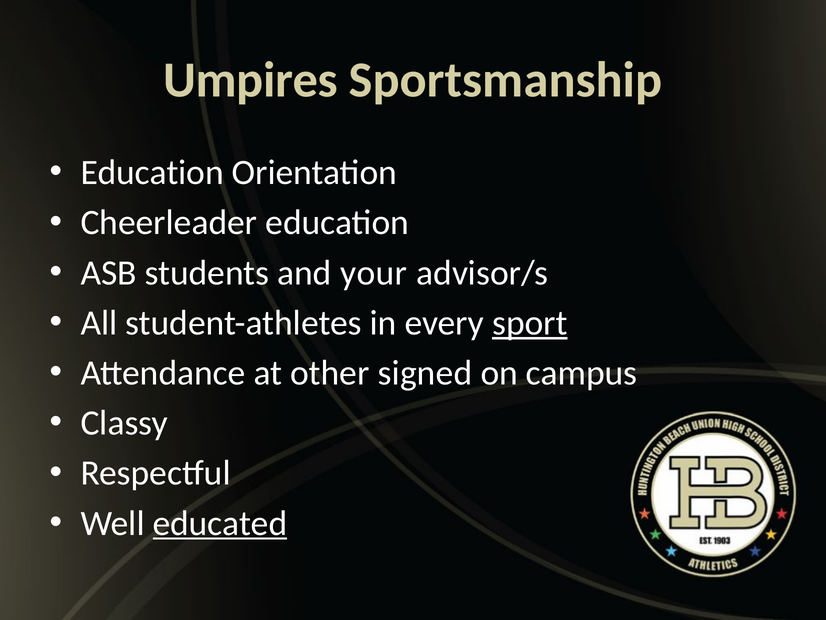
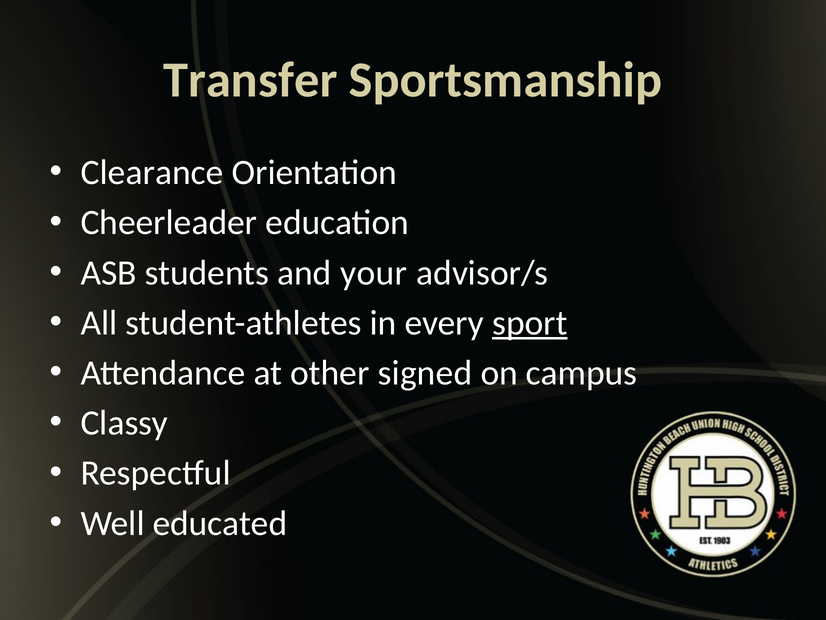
Umpires: Umpires -> Transfer
Education at (152, 173): Education -> Clearance
educated underline: present -> none
